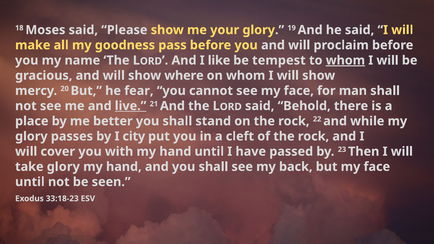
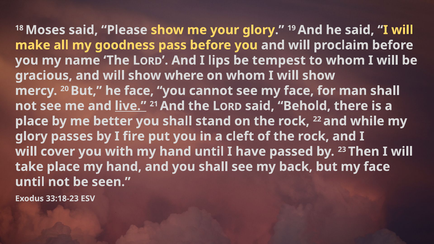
like: like -> lips
whom at (345, 60) underline: present -> none
he fear: fear -> face
city: city -> fire
take glory: glory -> place
